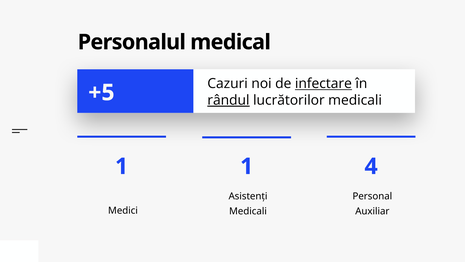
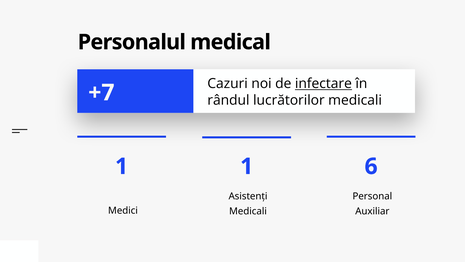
+5: +5 -> +7
rândul underline: present -> none
4: 4 -> 6
